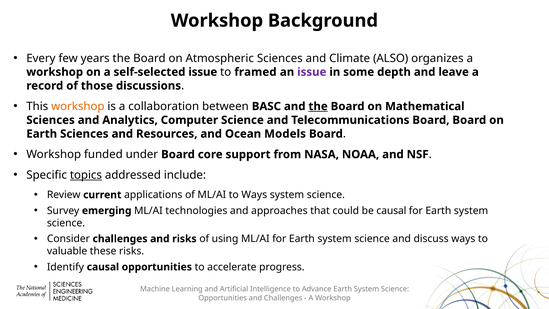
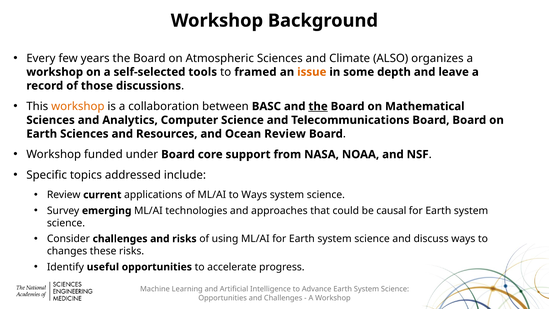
self-selected issue: issue -> tools
issue at (312, 72) colour: purple -> orange
Ocean Models: Models -> Review
topics underline: present -> none
valuable: valuable -> changes
Identify causal: causal -> useful
